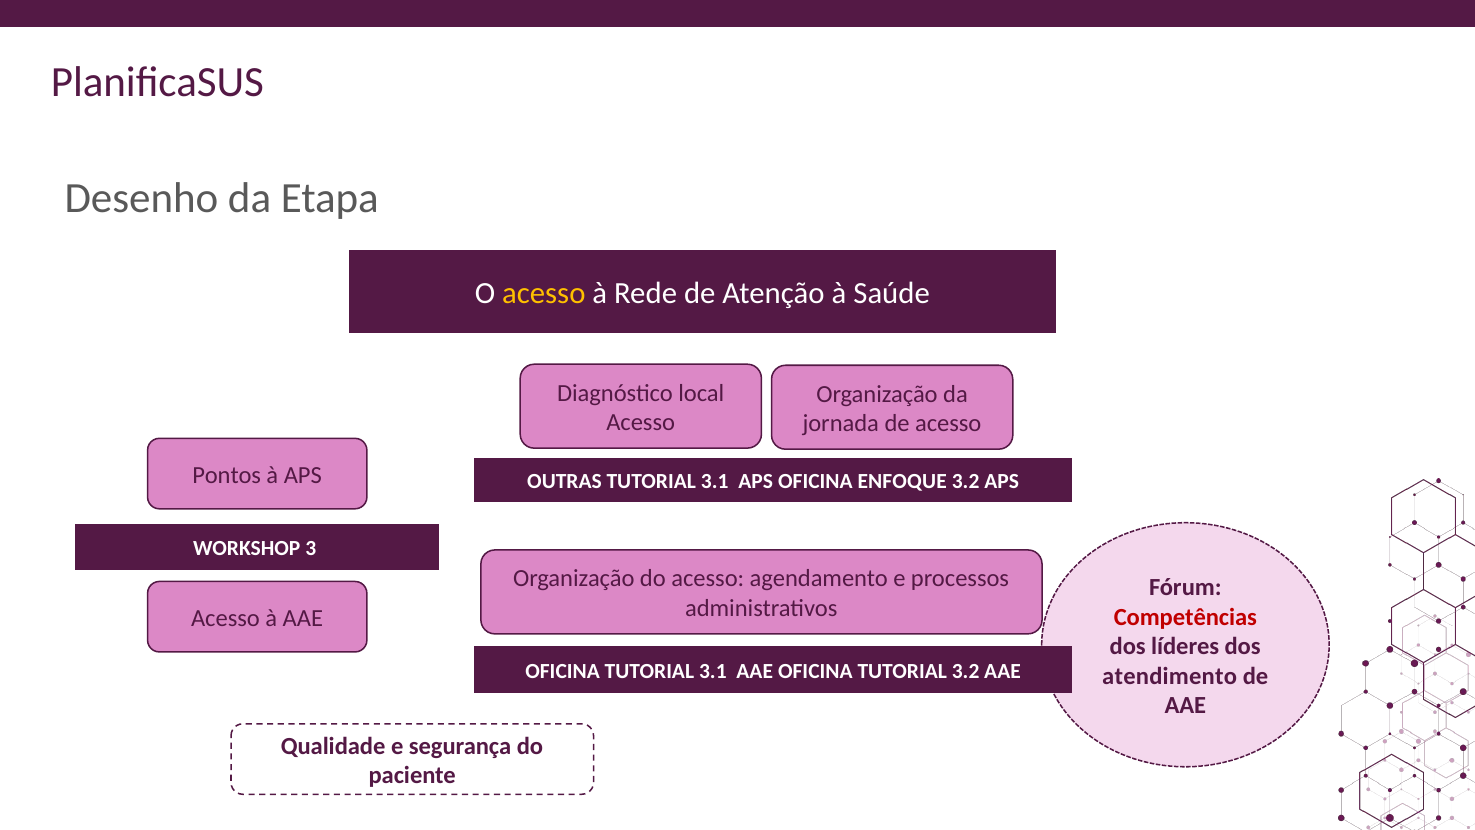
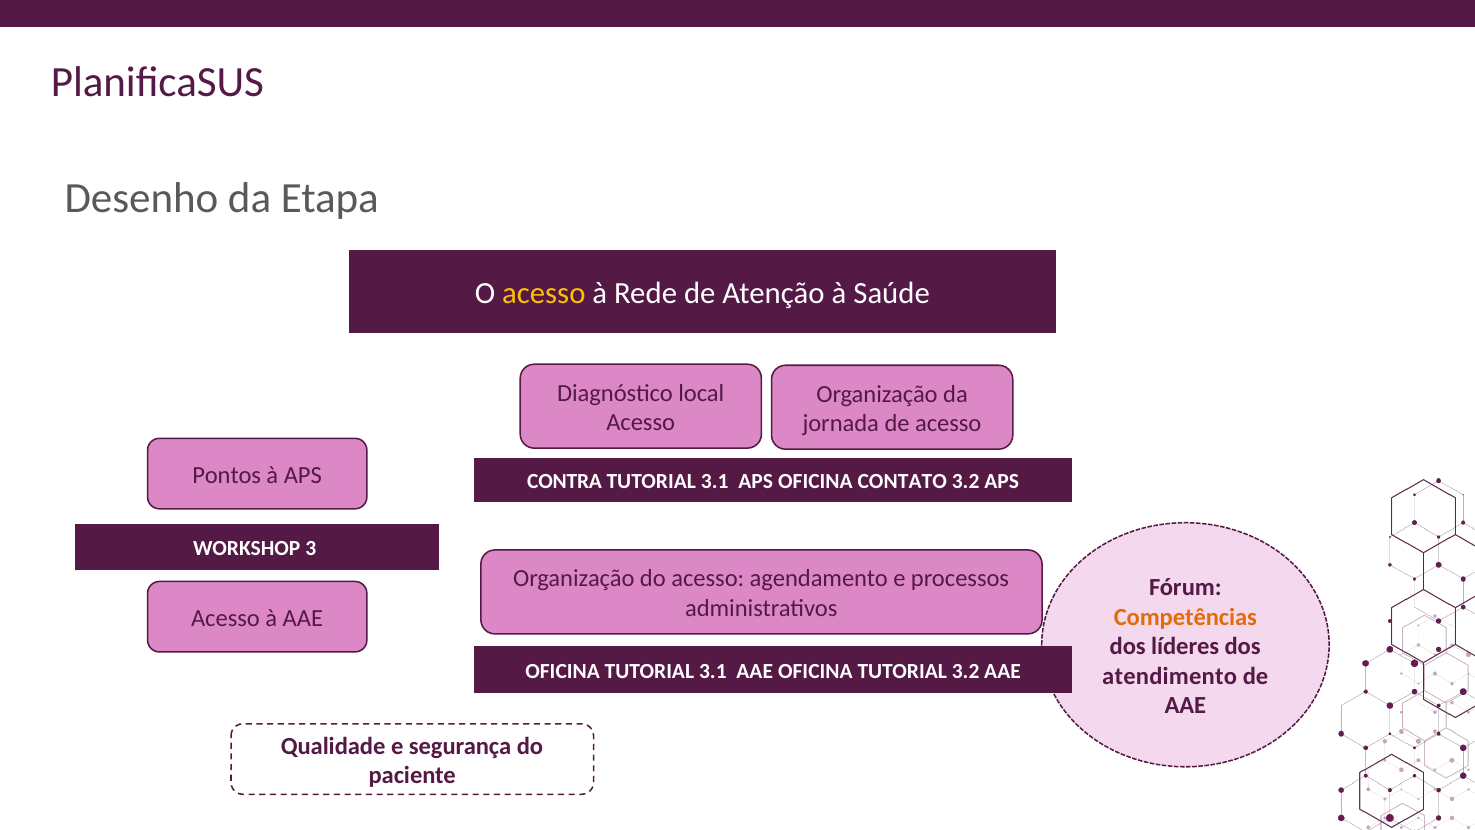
OUTRAS: OUTRAS -> CONTRA
ENFOQUE: ENFOQUE -> CONTATO
Competências colour: red -> orange
